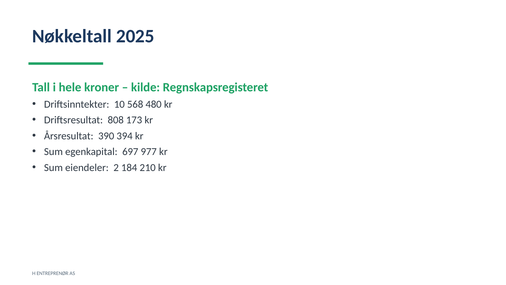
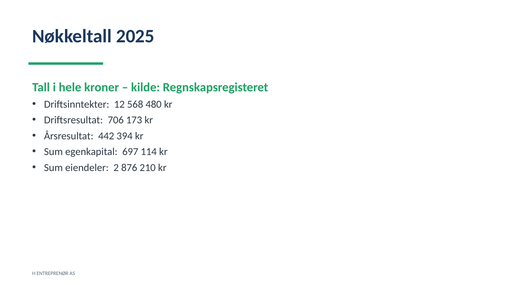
10: 10 -> 12
808: 808 -> 706
390: 390 -> 442
977: 977 -> 114
184: 184 -> 876
